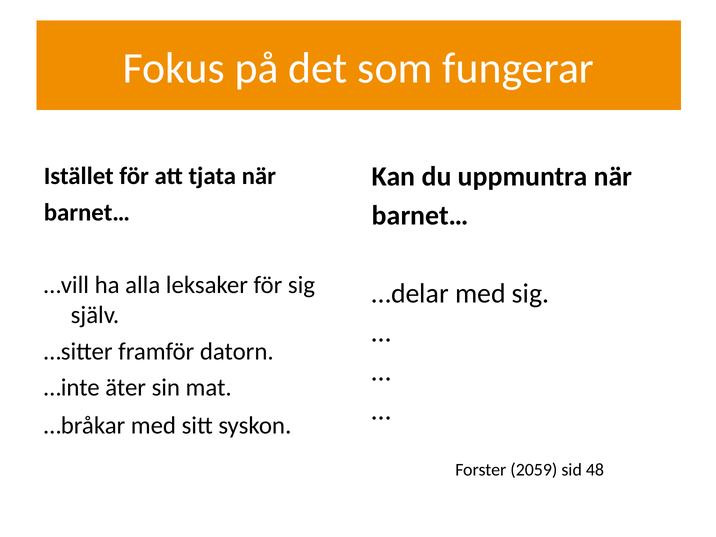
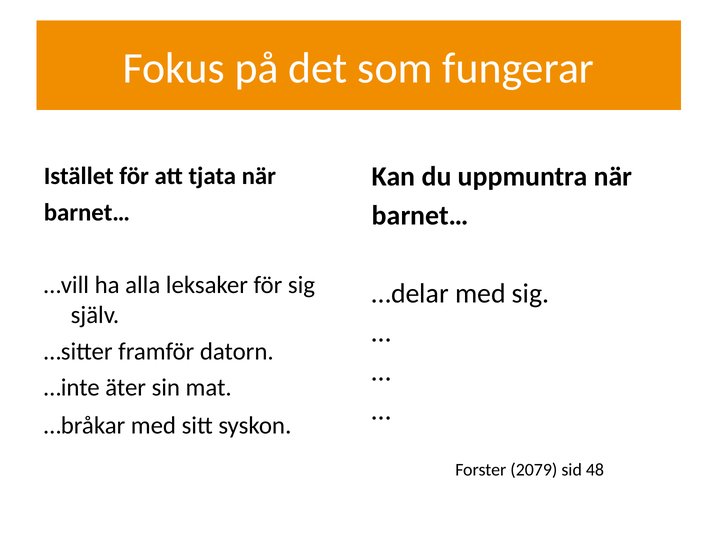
2059: 2059 -> 2079
